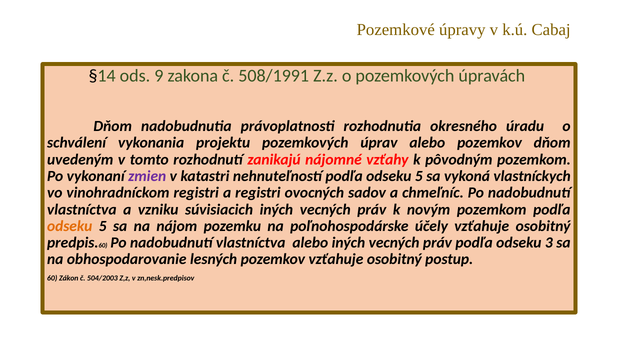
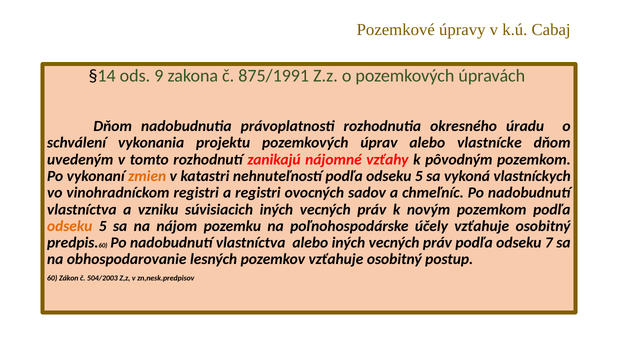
508/1991: 508/1991 -> 875/1991
alebo pozemkov: pozemkov -> vlastnícke
zmien colour: purple -> orange
3: 3 -> 7
